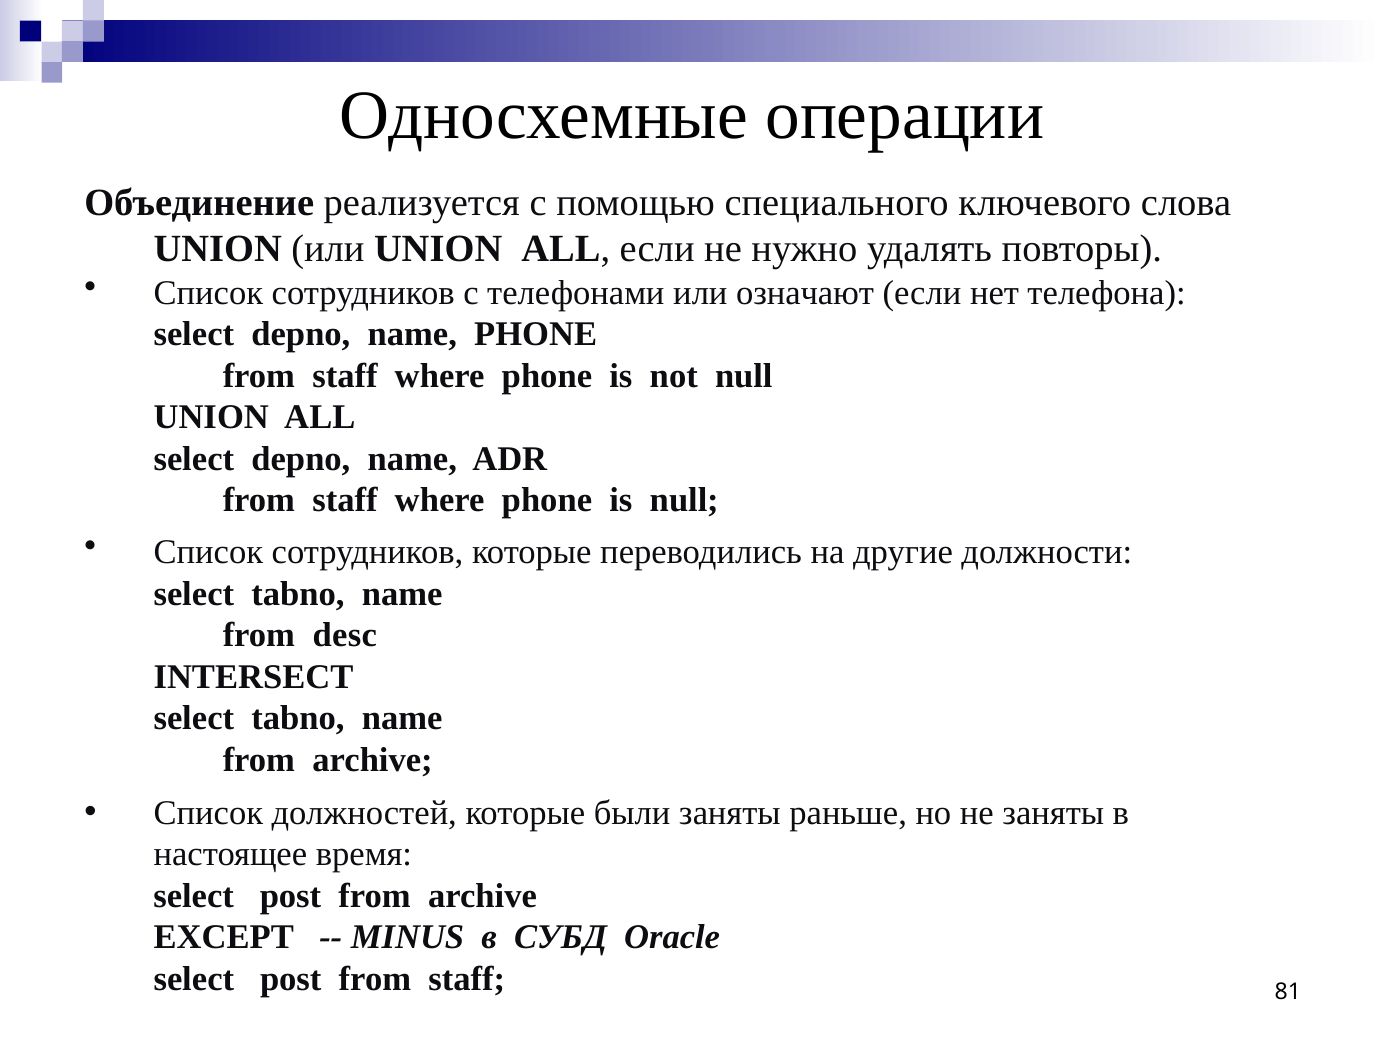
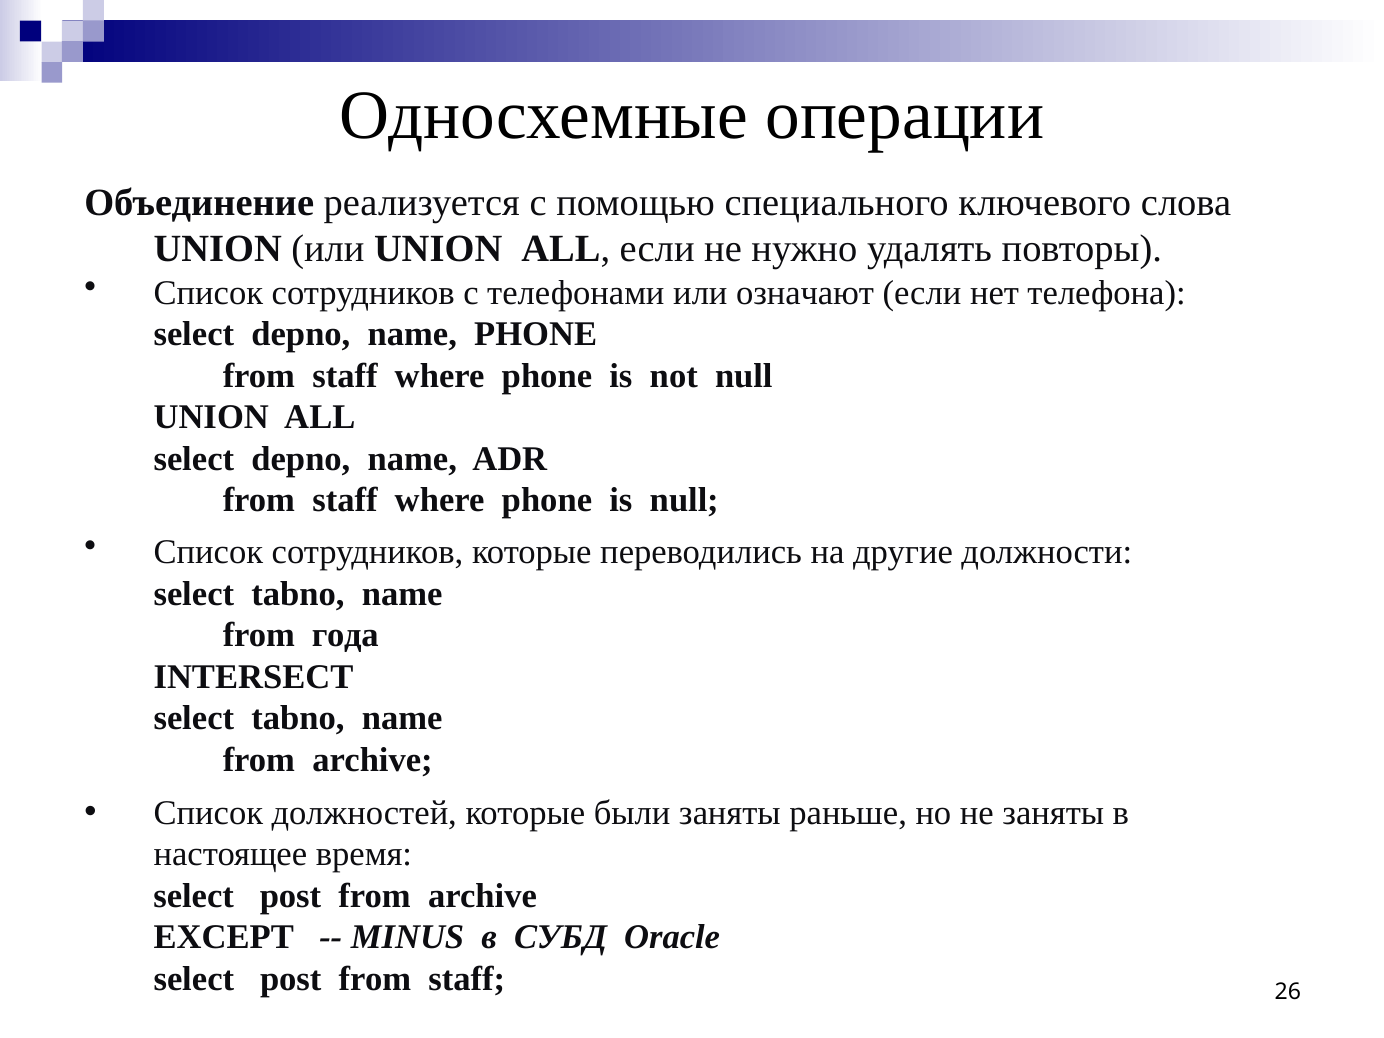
desc: desc -> года
81: 81 -> 26
